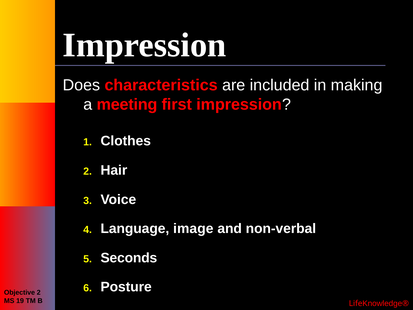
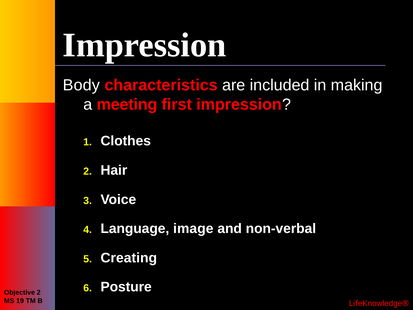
Does: Does -> Body
Seconds: Seconds -> Creating
